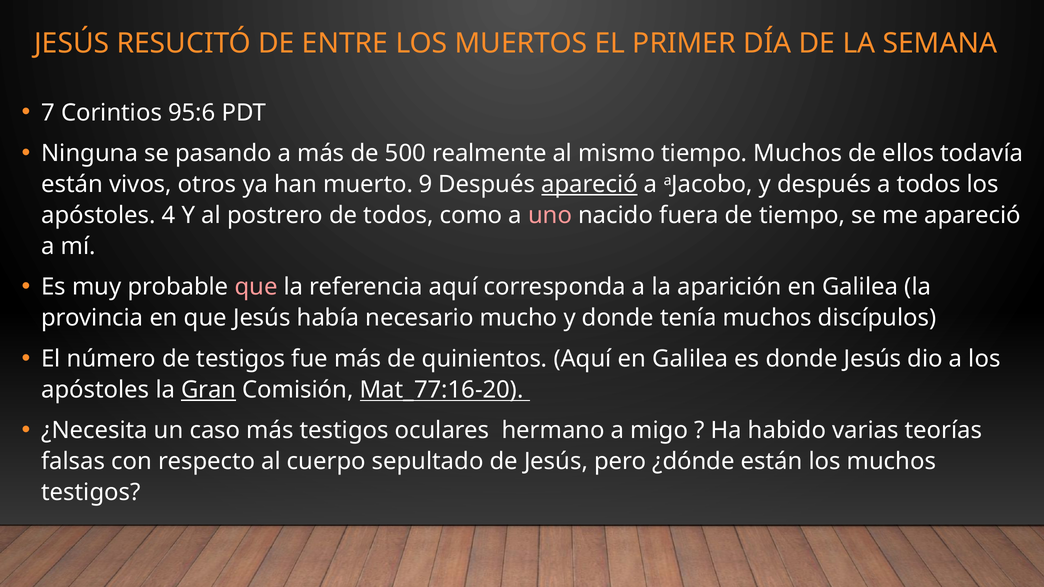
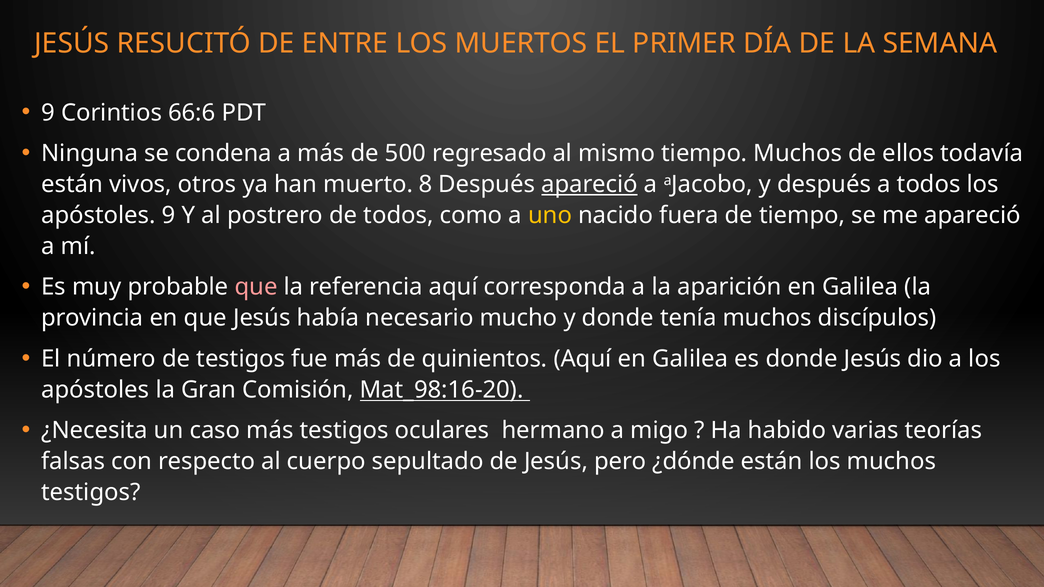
7 at (48, 113): 7 -> 9
95:6: 95:6 -> 66:6
pasando: pasando -> condena
realmente: realmente -> regresado
9: 9 -> 8
apóstoles 4: 4 -> 9
uno colour: pink -> yellow
Gran underline: present -> none
Mat_77:16-20: Mat_77:16-20 -> Mat_98:16-20
